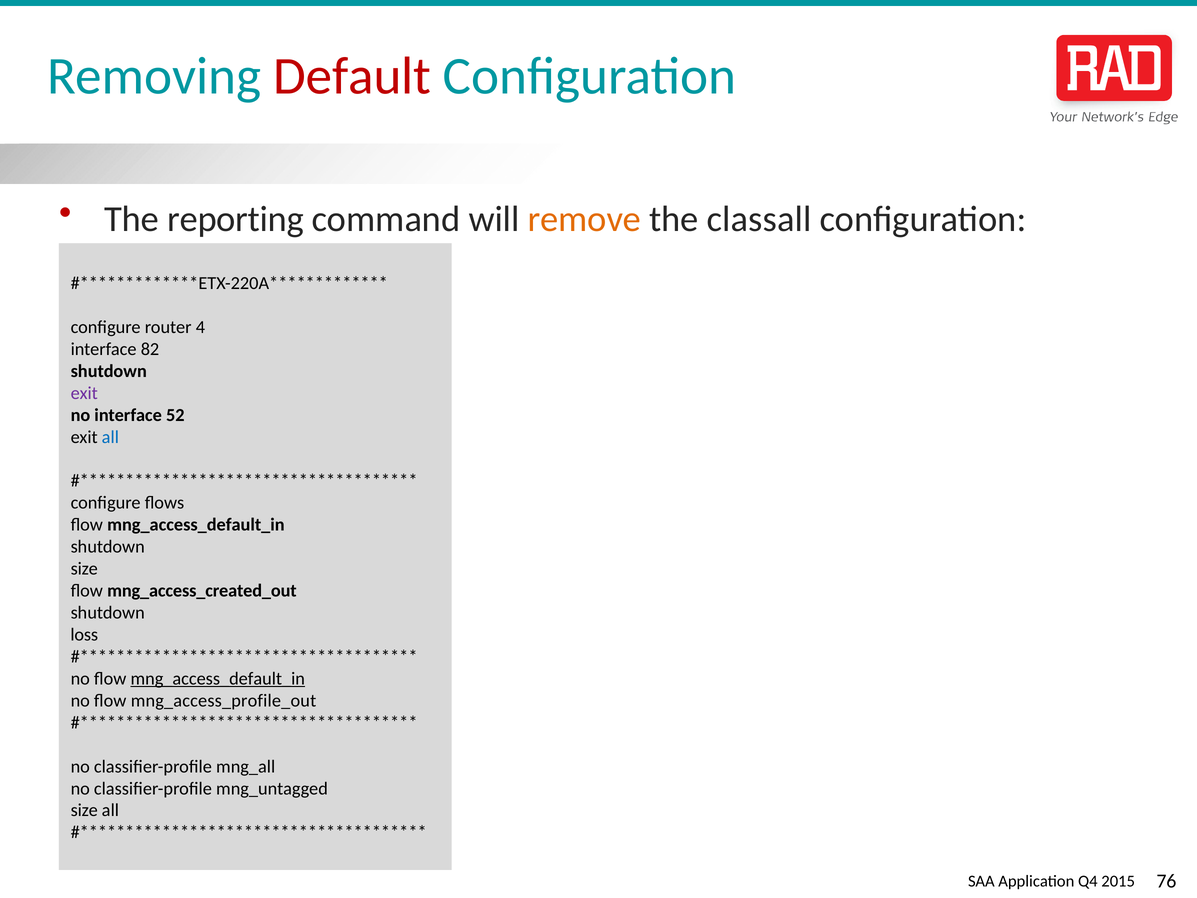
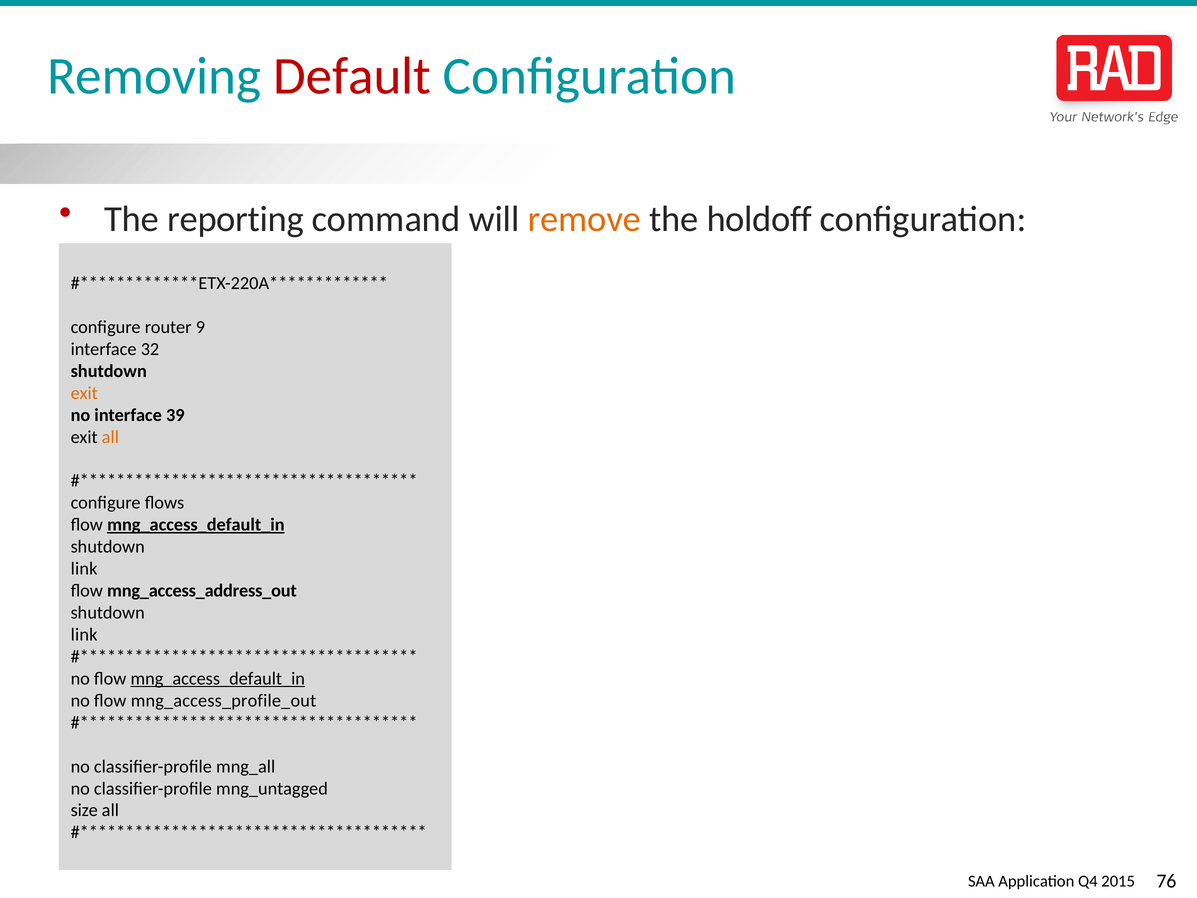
classall: classall -> holdoff
4: 4 -> 9
82: 82 -> 32
exit at (84, 393) colour: purple -> orange
52: 52 -> 39
all at (110, 437) colour: blue -> orange
mng_access_default_in at (196, 525) underline: none -> present
size at (84, 569): size -> link
mng_access_created_out: mng_access_created_out -> mng_access_address_out
loss at (84, 635): loss -> link
